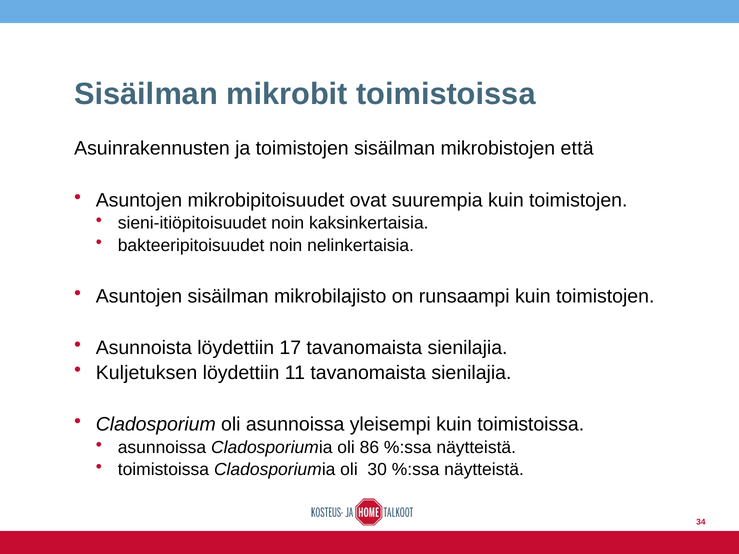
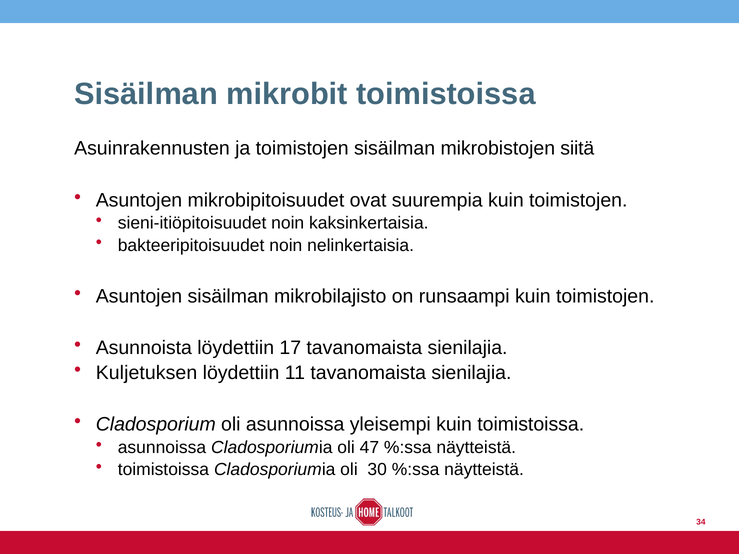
että: että -> siitä
86: 86 -> 47
